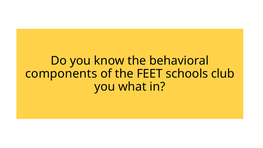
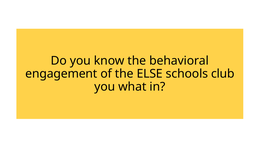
components: components -> engagement
FEET: FEET -> ELSE
